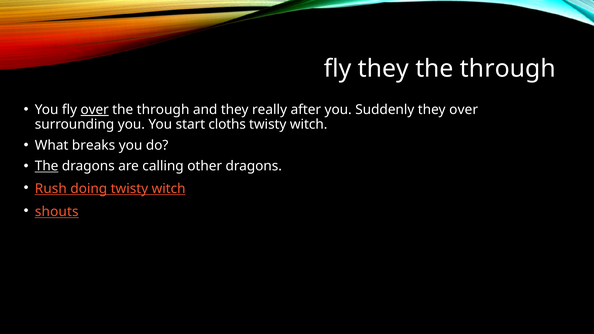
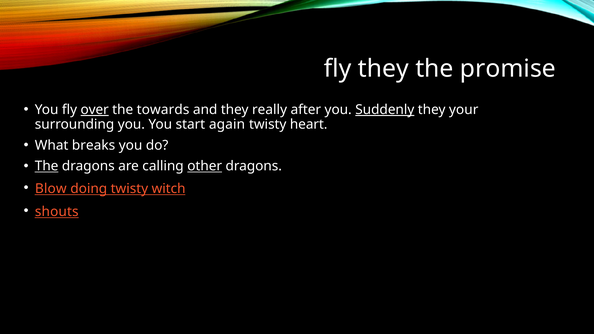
through at (508, 69): through -> promise
through at (163, 110): through -> towards
Suddenly underline: none -> present
they over: over -> your
cloths: cloths -> again
witch at (309, 124): witch -> heart
other underline: none -> present
Rush: Rush -> Blow
